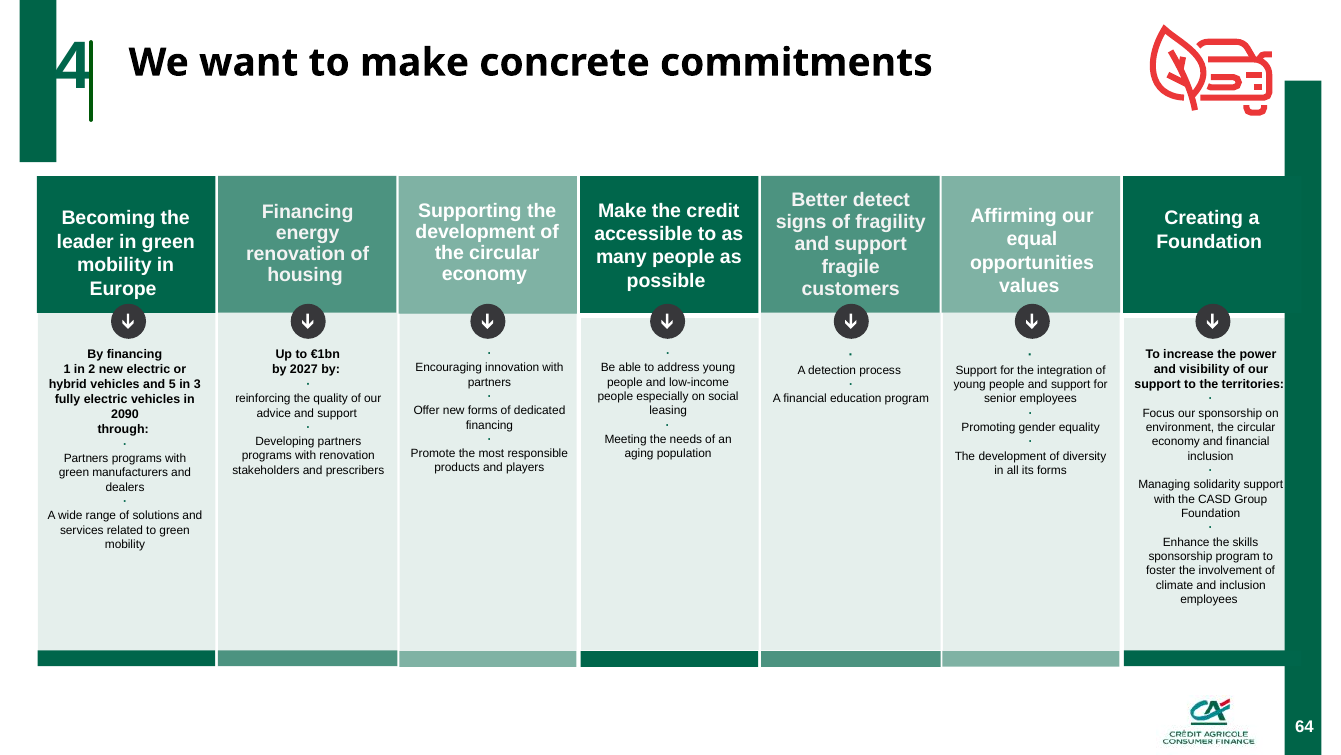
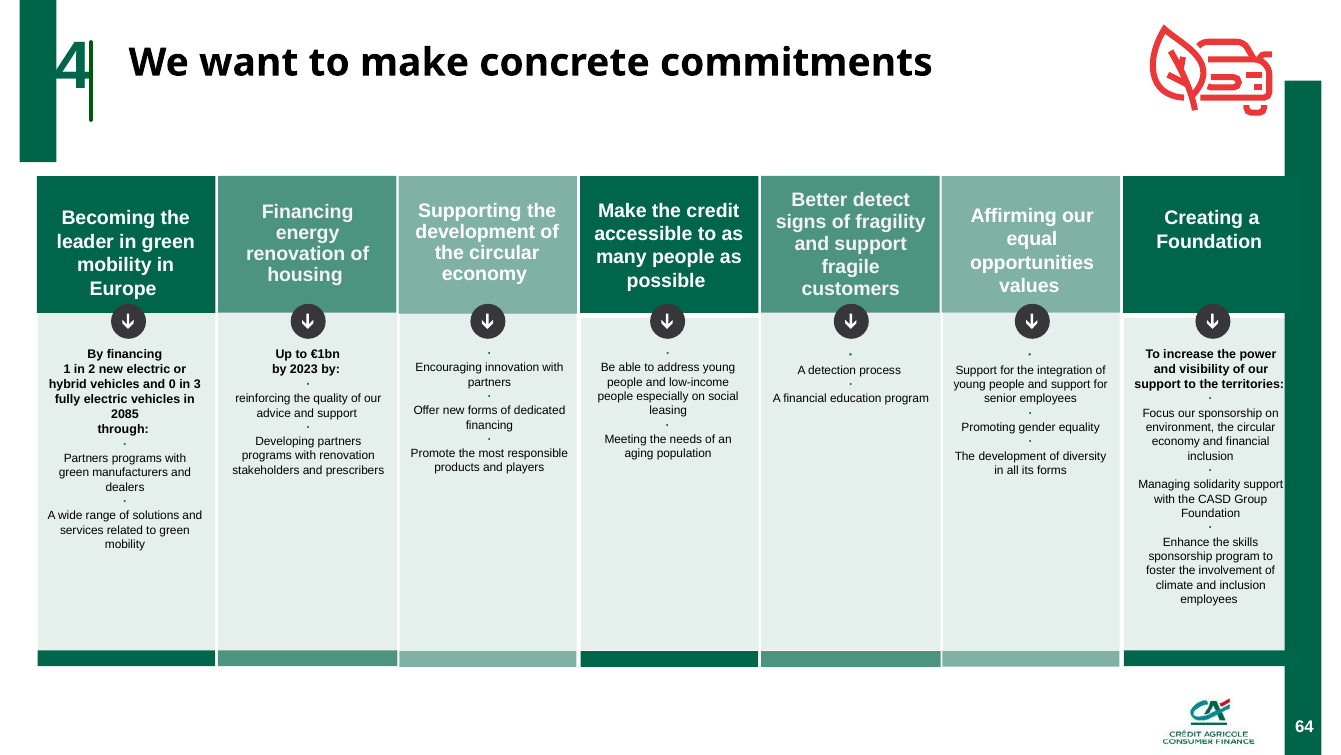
2027: 2027 -> 2023
5: 5 -> 0
2090: 2090 -> 2085
